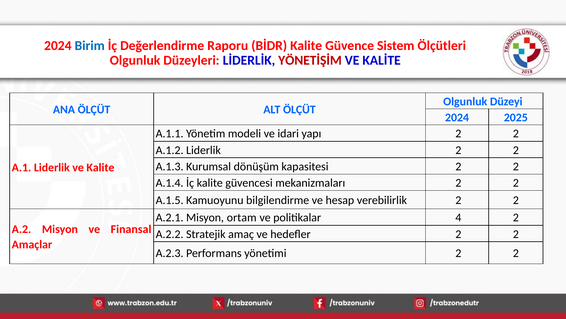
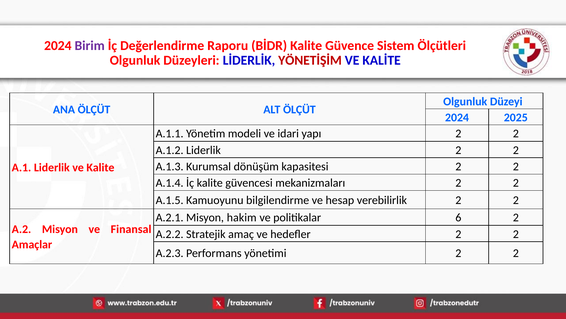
Birim colour: blue -> purple
ortam: ortam -> hakim
4: 4 -> 6
